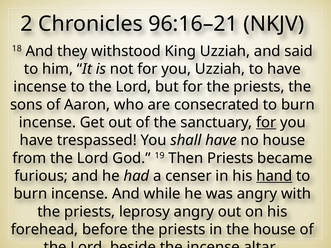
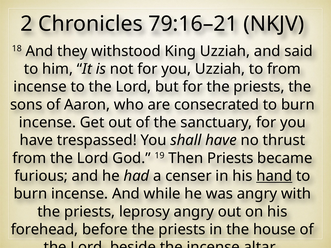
96:16–21: 96:16–21 -> 79:16–21
to have: have -> from
for at (266, 123) underline: present -> none
no house: house -> thrust
